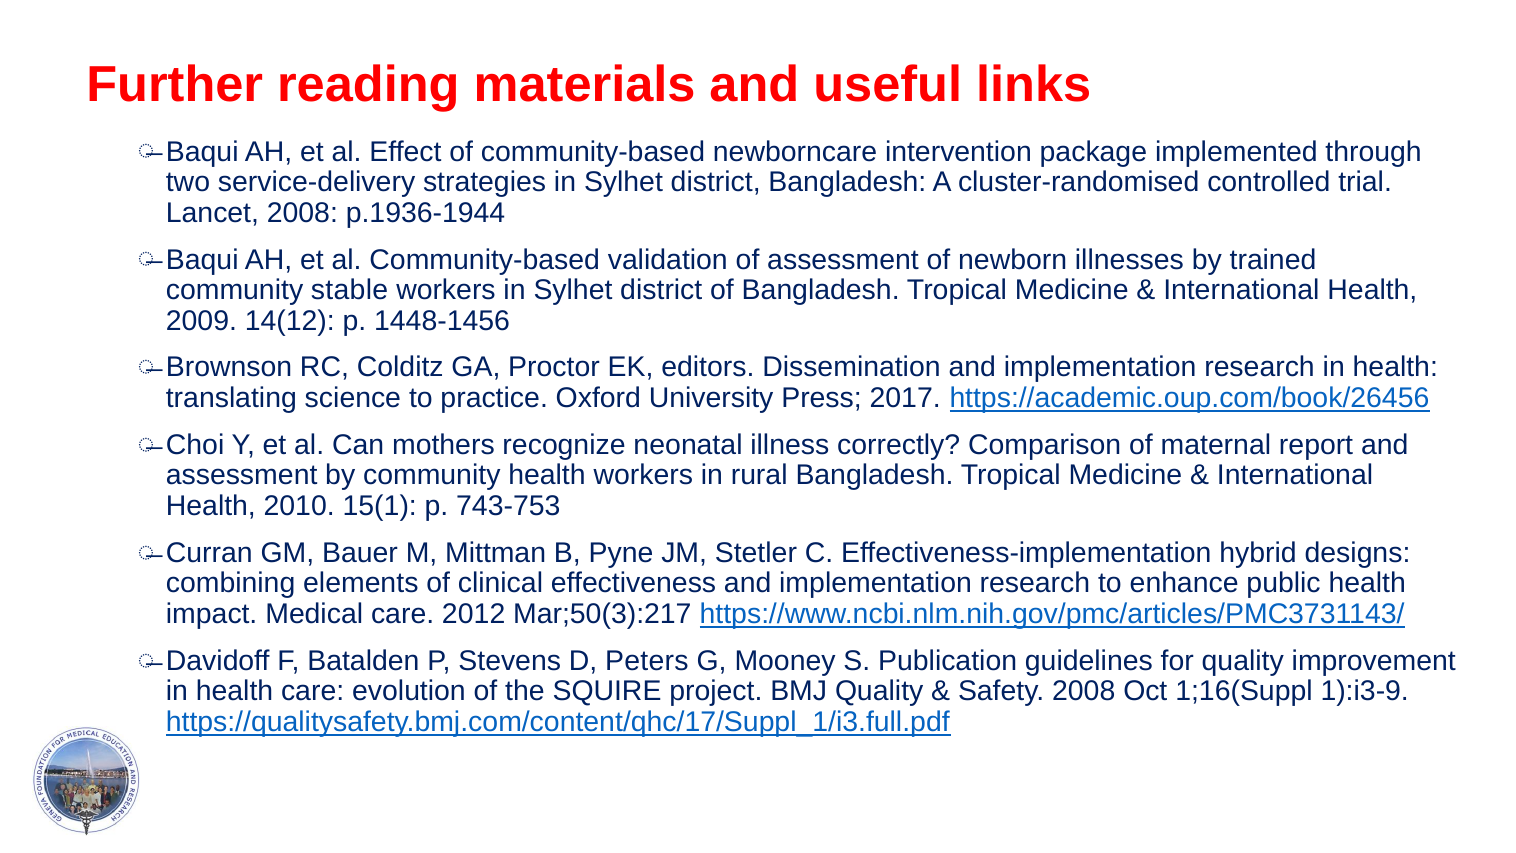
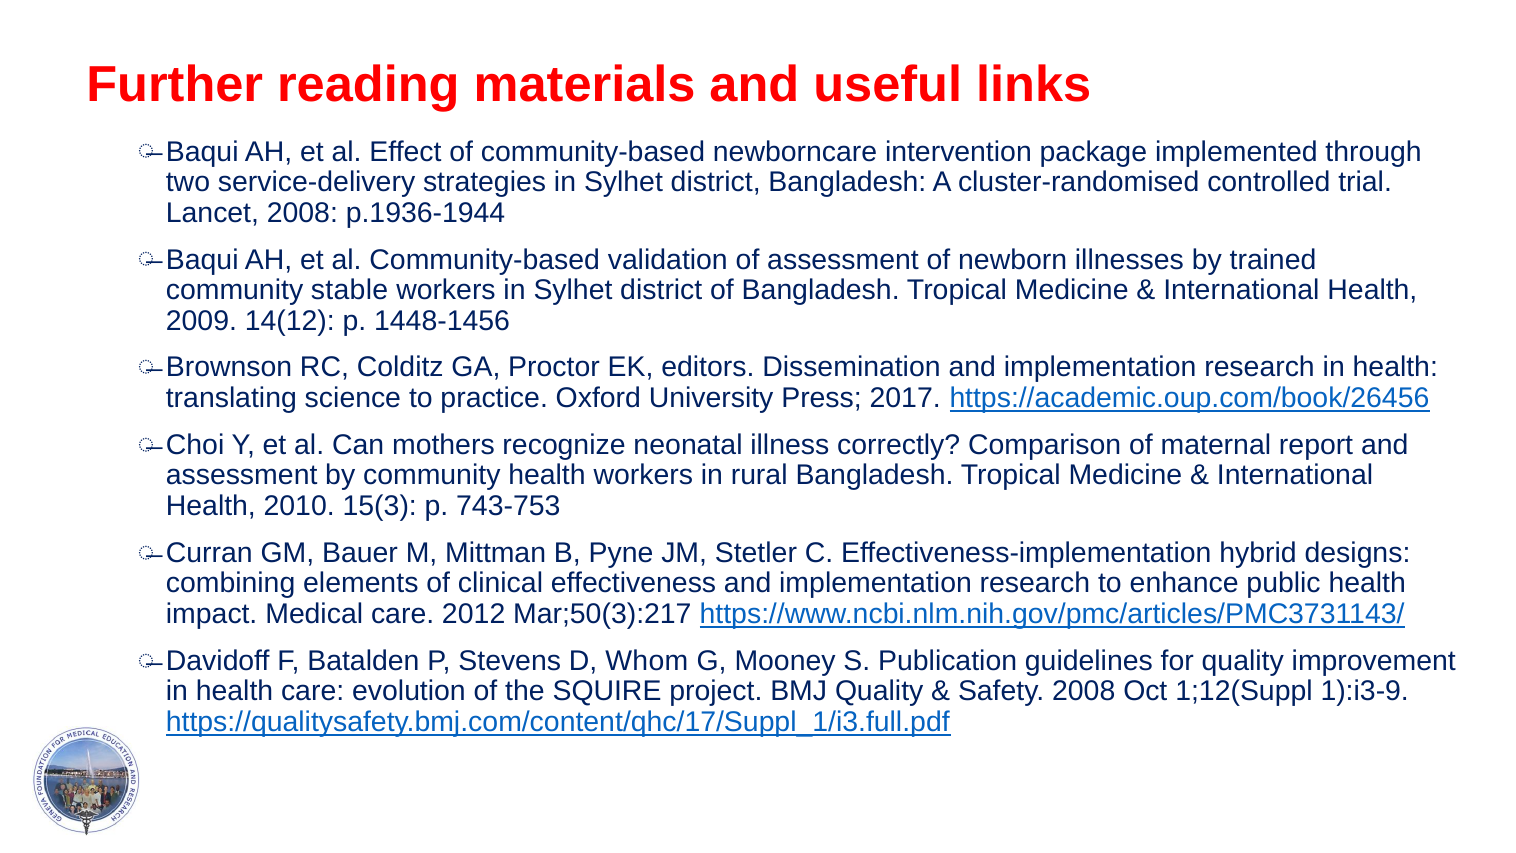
15(1: 15(1 -> 15(3
Peters: Peters -> Whom
1;16(Suppl: 1;16(Suppl -> 1;12(Suppl
